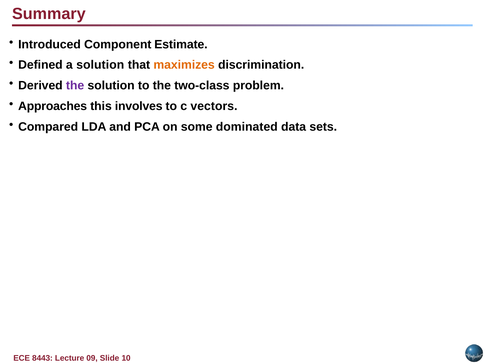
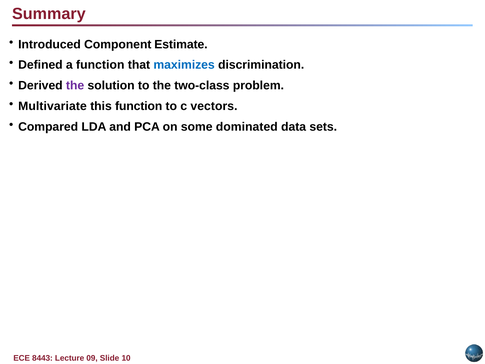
a solution: solution -> function
maximizes colour: orange -> blue
Approaches: Approaches -> Multivariate
this involves: involves -> function
